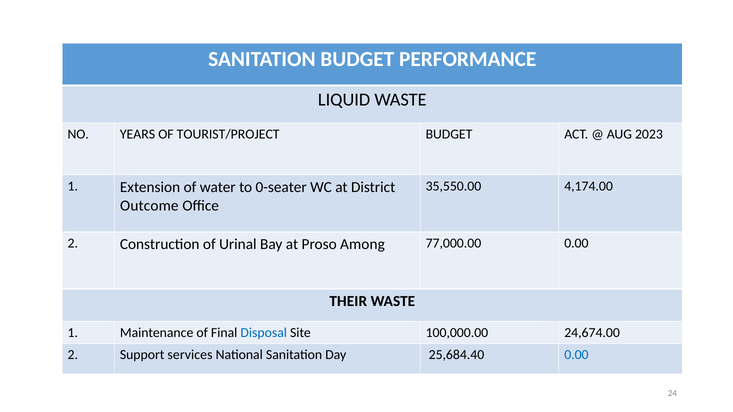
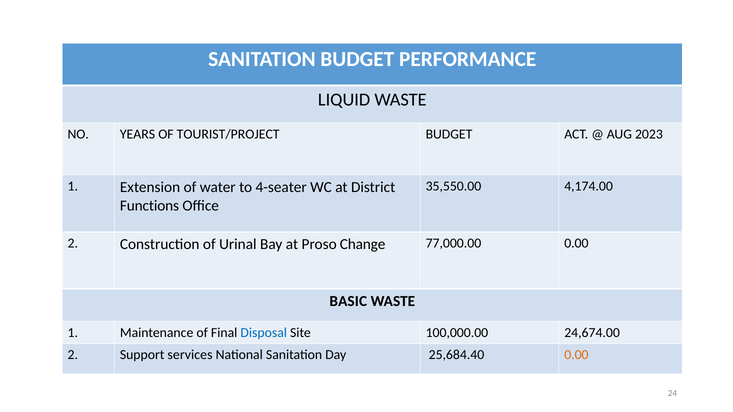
0-seater: 0-seater -> 4-seater
Outcome: Outcome -> Functions
Among: Among -> Change
THEIR: THEIR -> BASIC
0.00 at (576, 355) colour: blue -> orange
